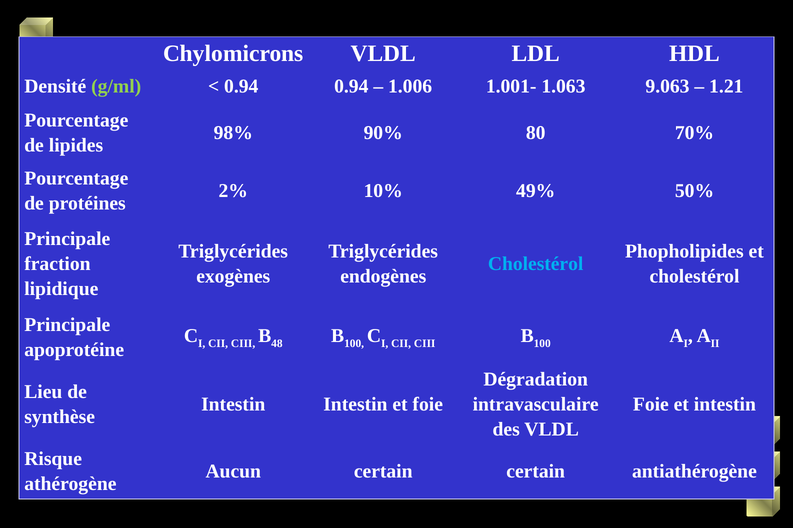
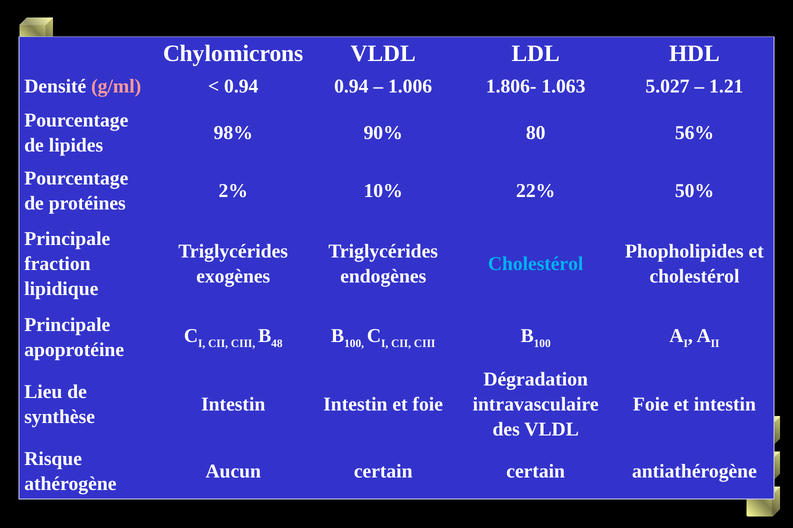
g/ml colour: light green -> pink
1.001-: 1.001- -> 1.806-
9.063: 9.063 -> 5.027
70%: 70% -> 56%
49%: 49% -> 22%
